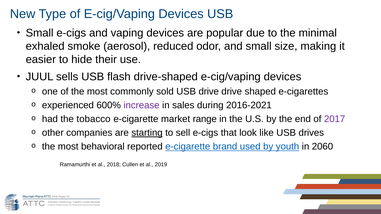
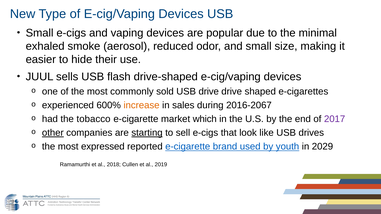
increase colour: purple -> orange
2016-2021: 2016-2021 -> 2016-2067
range: range -> which
other underline: none -> present
behavioral: behavioral -> expressed
2060: 2060 -> 2029
